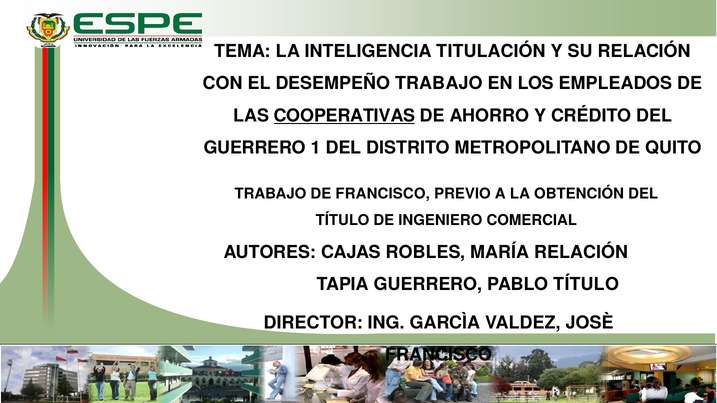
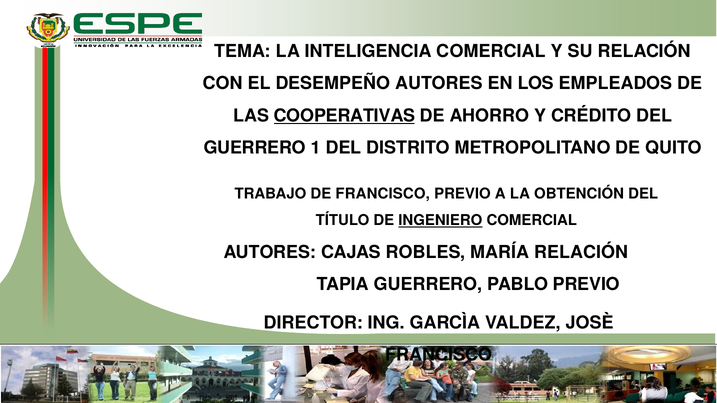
INTELIGENCIA TITULACIÓN: TITULACIÓN -> COMERCIAL
DESEMPEÑO TRABAJO: TRABAJO -> AUTORES
INGENIERO underline: none -> present
PABLO TÍTULO: TÍTULO -> PREVIO
